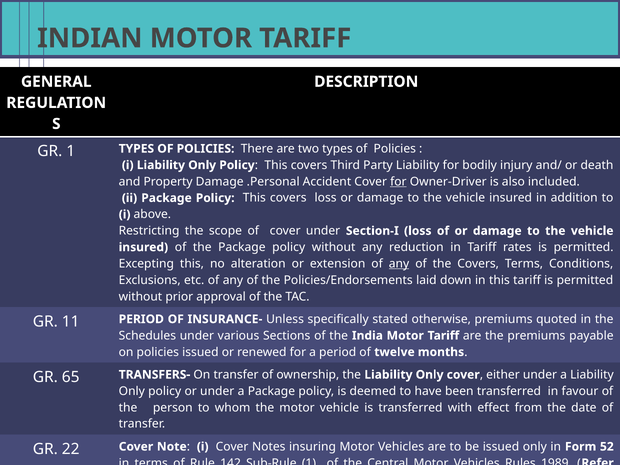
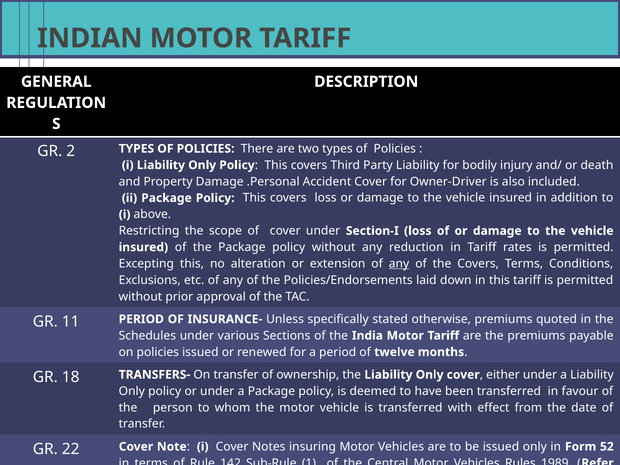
GR 1: 1 -> 2
for at (398, 182) underline: present -> none
65: 65 -> 18
